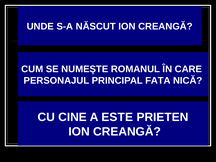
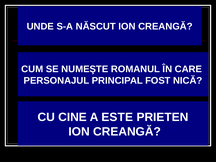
FATA: FATA -> FOST
